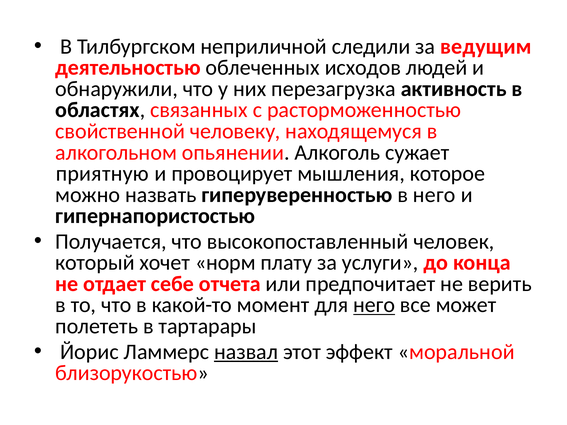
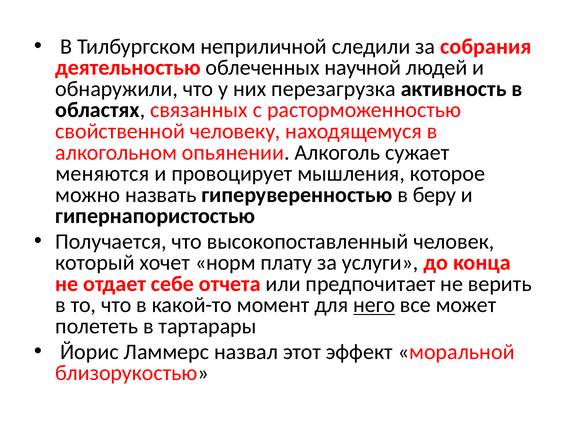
ведущим: ведущим -> собрания
исходов: исходов -> научной
приятную: приятную -> меняются
в него: него -> беру
назвал underline: present -> none
